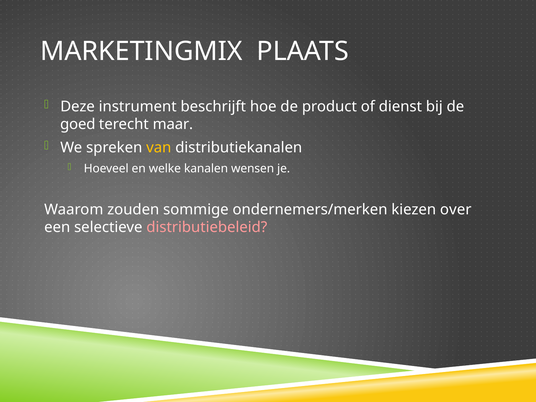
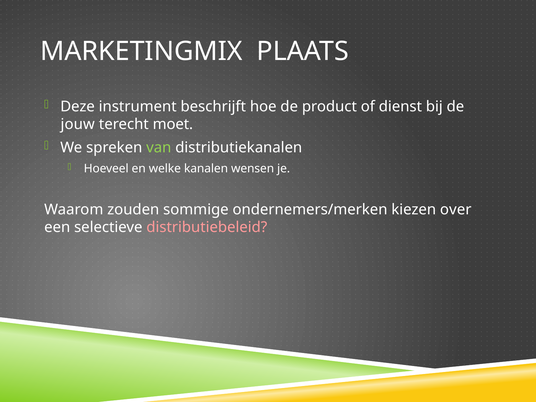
goed: goed -> jouw
maar: maar -> moet
van colour: yellow -> light green
